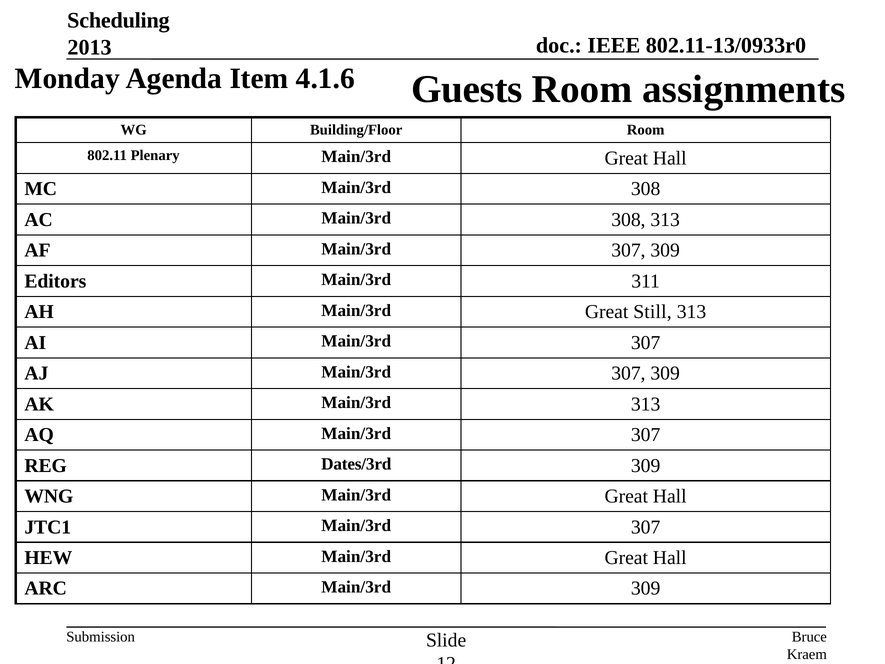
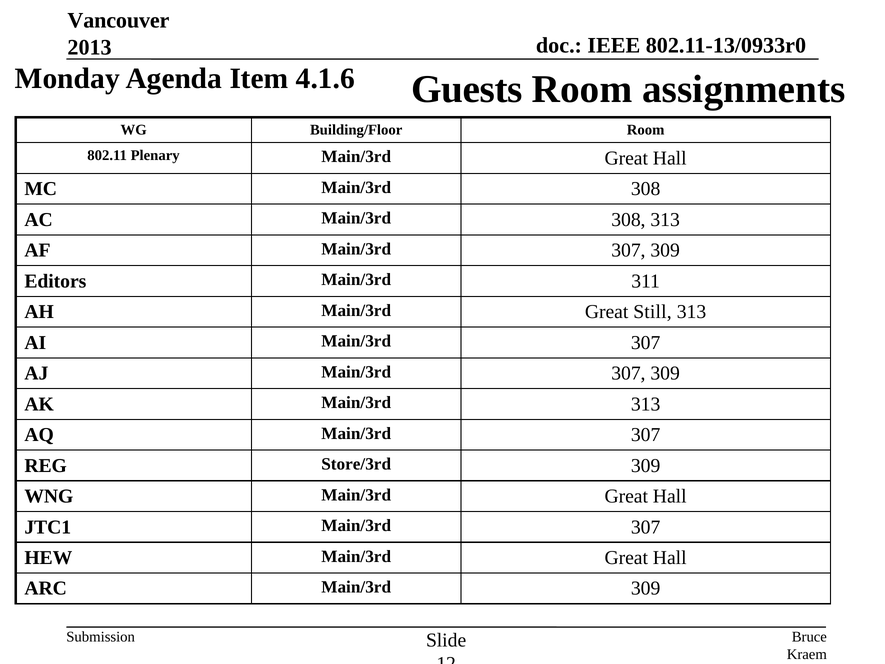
Scheduling: Scheduling -> Vancouver
Dates/3rd: Dates/3rd -> Store/3rd
